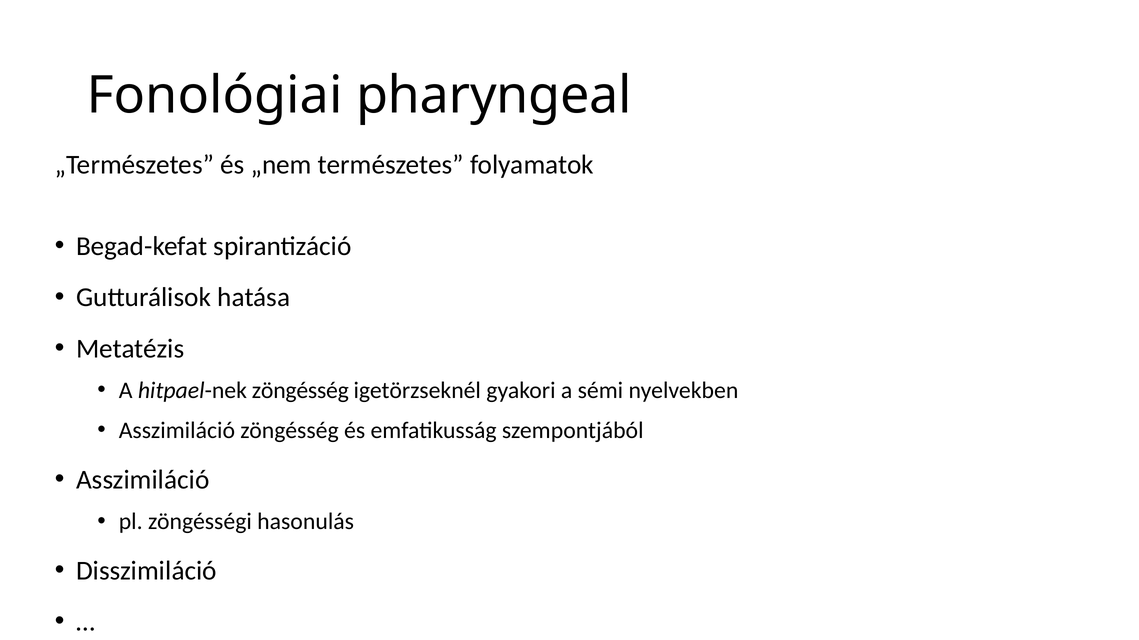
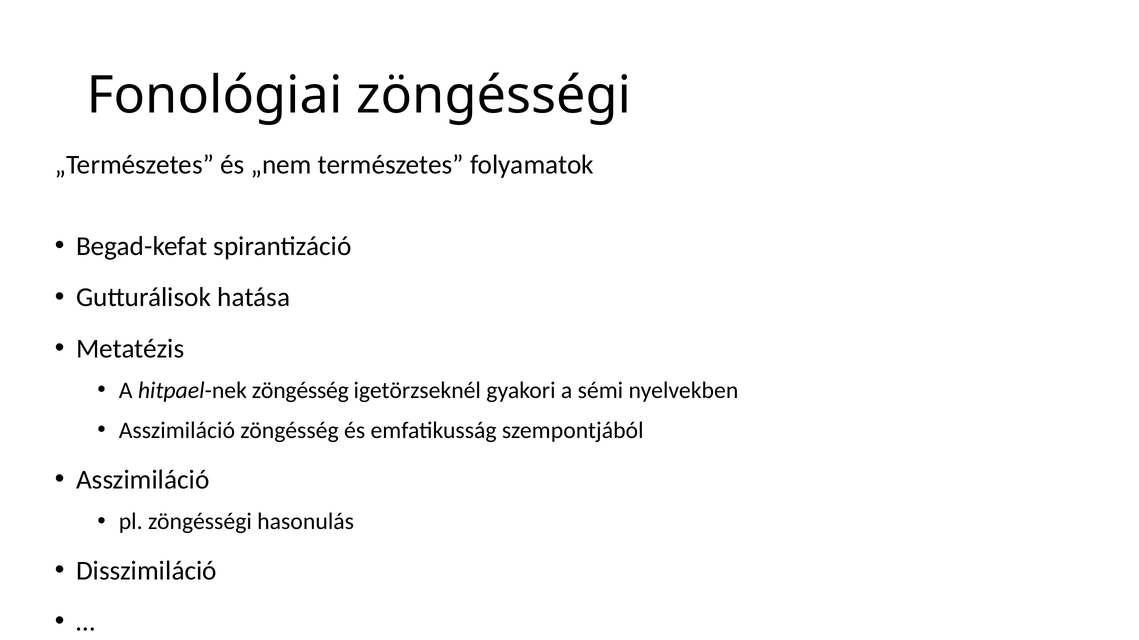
Fonológiai pharyngeal: pharyngeal -> zöngésségi
